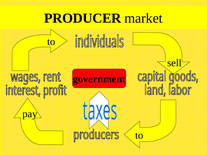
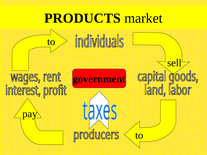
PRODUCER: PRODUCER -> PRODUCTS
